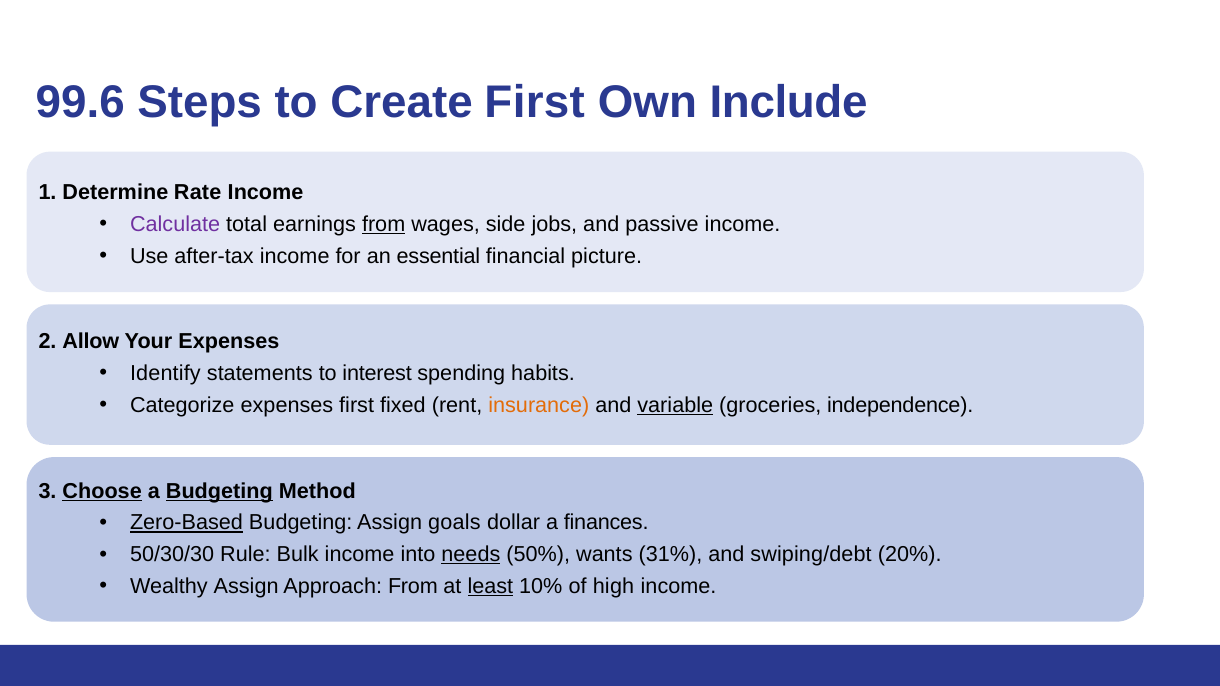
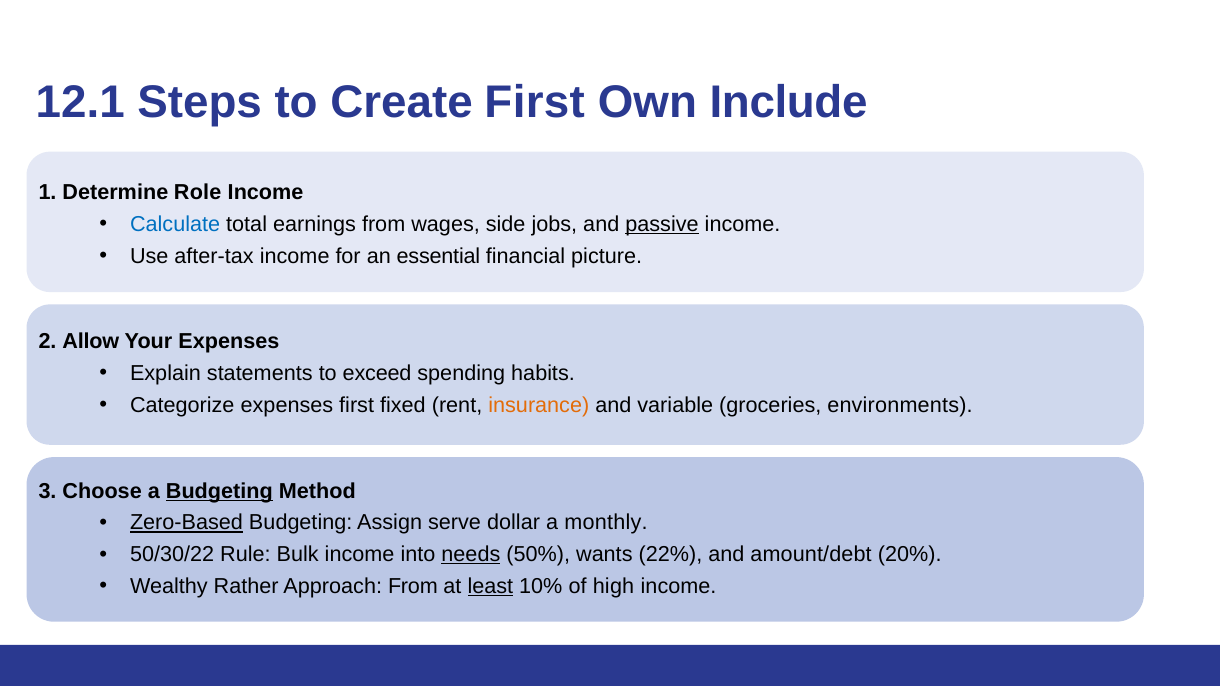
99.6: 99.6 -> 12.1
Rate: Rate -> Role
Calculate colour: purple -> blue
from at (384, 224) underline: present -> none
passive underline: none -> present
Identify: Identify -> Explain
interest: interest -> exceed
variable underline: present -> none
independence: independence -> environments
Choose underline: present -> none
goals: goals -> serve
finances: finances -> monthly
50/30/30: 50/30/30 -> 50/30/22
31%: 31% -> 22%
swiping/debt: swiping/debt -> amount/debt
Wealthy Assign: Assign -> Rather
